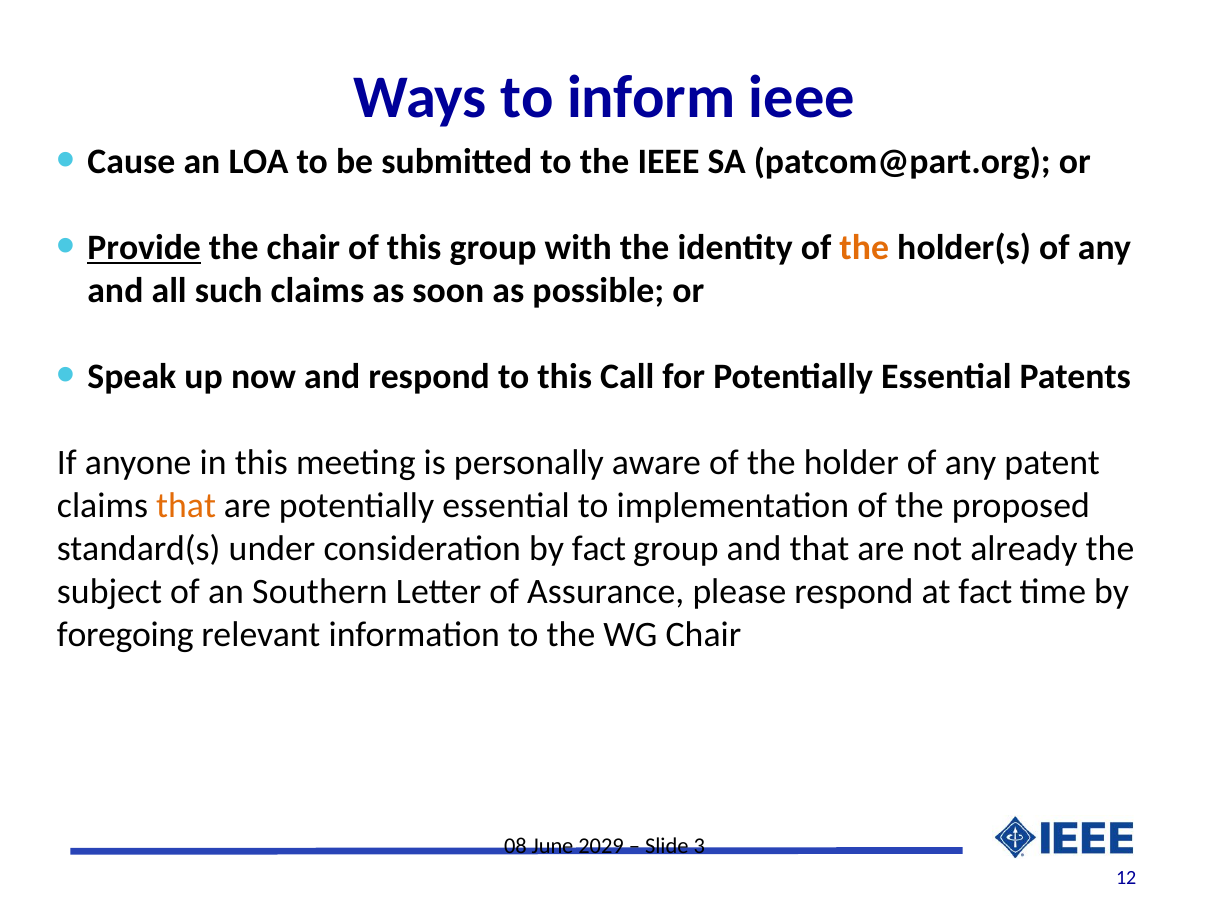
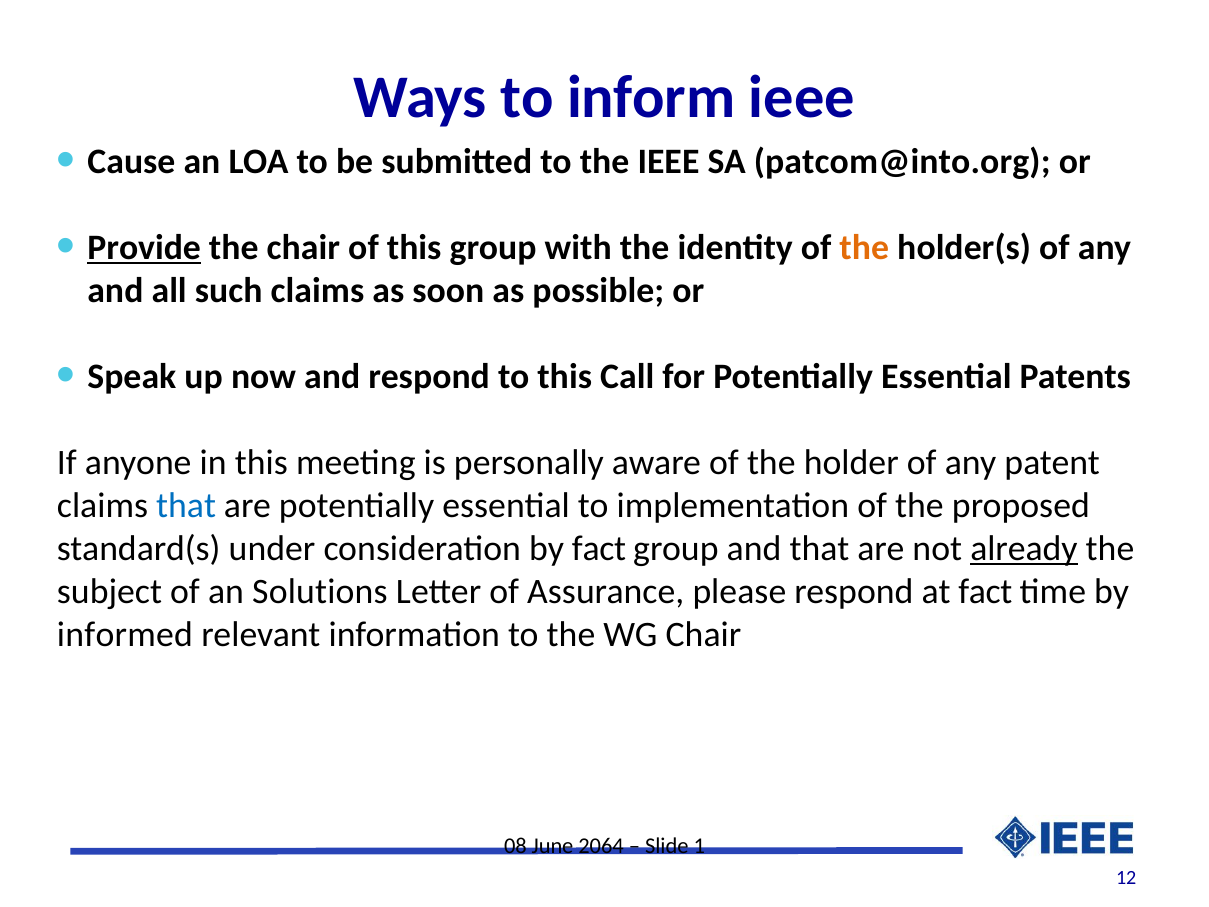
patcom@part.org: patcom@part.org -> patcom@into.org
that at (186, 506) colour: orange -> blue
already underline: none -> present
Southern: Southern -> Solutions
foregoing: foregoing -> informed
2029: 2029 -> 2064
3: 3 -> 1
